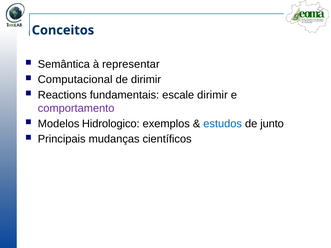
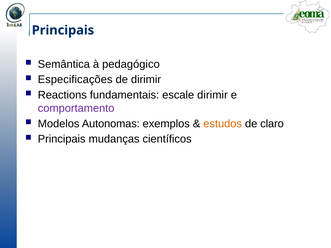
Conceitos at (63, 30): Conceitos -> Principais
representar: representar -> pedagógico
Computacional: Computacional -> Especificações
Hidrologico: Hidrologico -> Autonomas
estudos colour: blue -> orange
junto: junto -> claro
